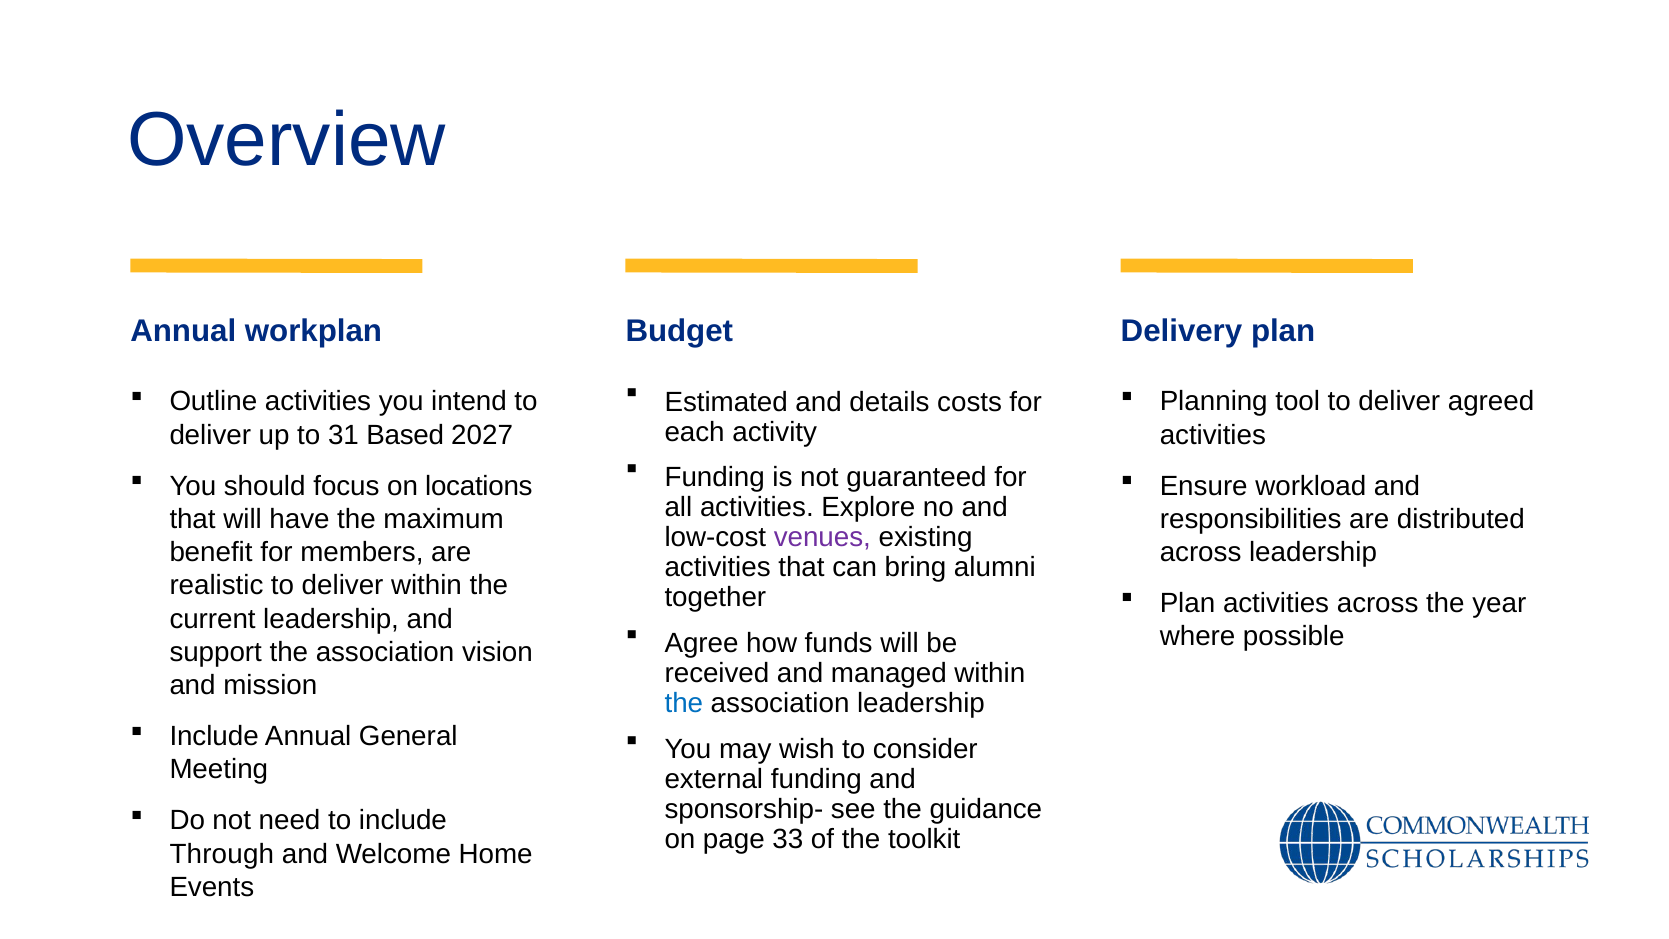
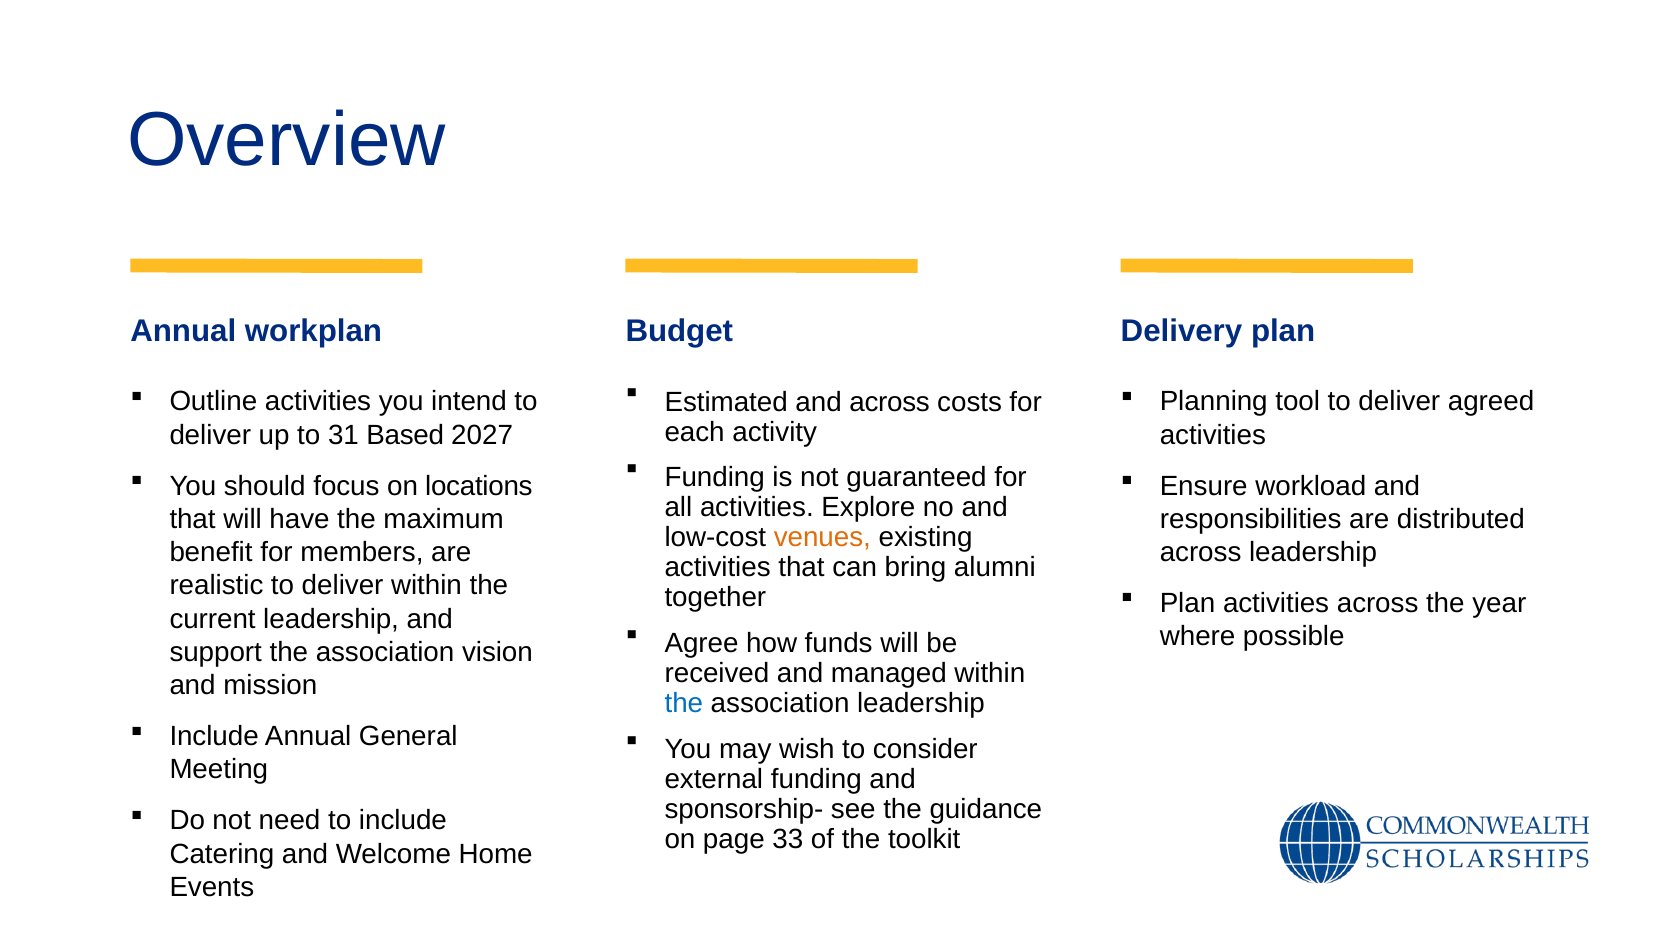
and details: details -> across
venues colour: purple -> orange
Through: Through -> Catering
